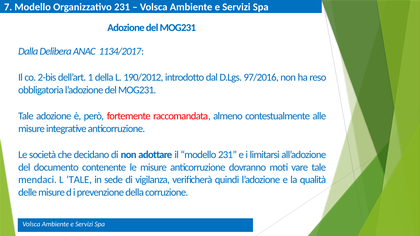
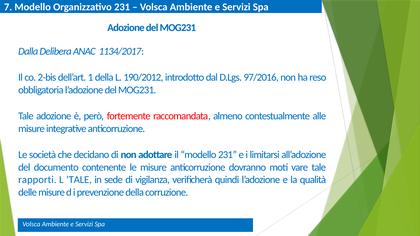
mendaci: mendaci -> rapporti
